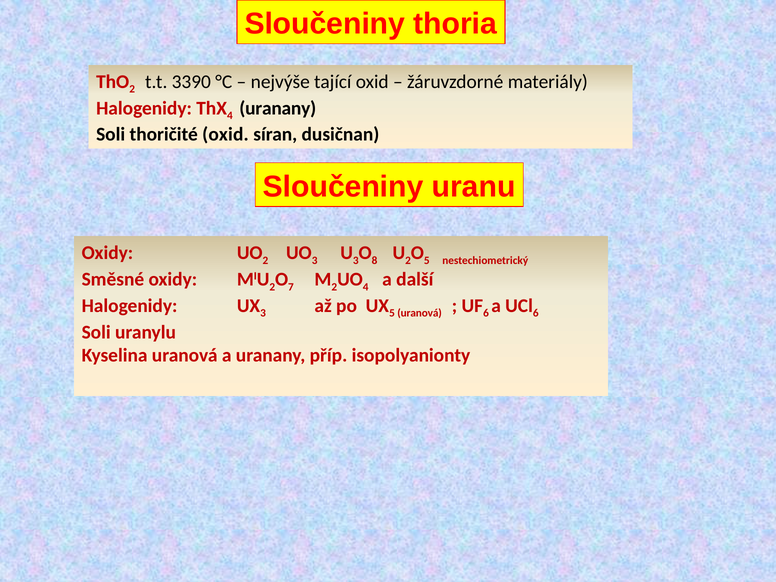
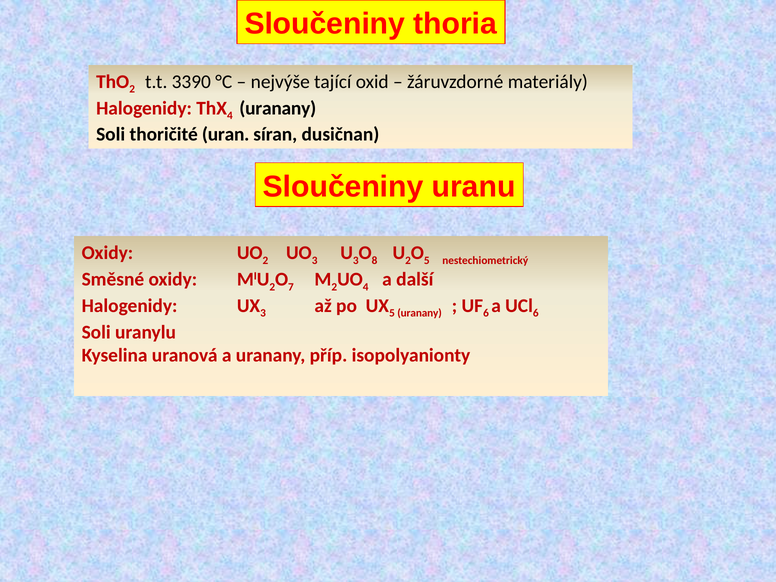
thoričité oxid: oxid -> uran
uranová at (420, 313): uranová -> uranany
